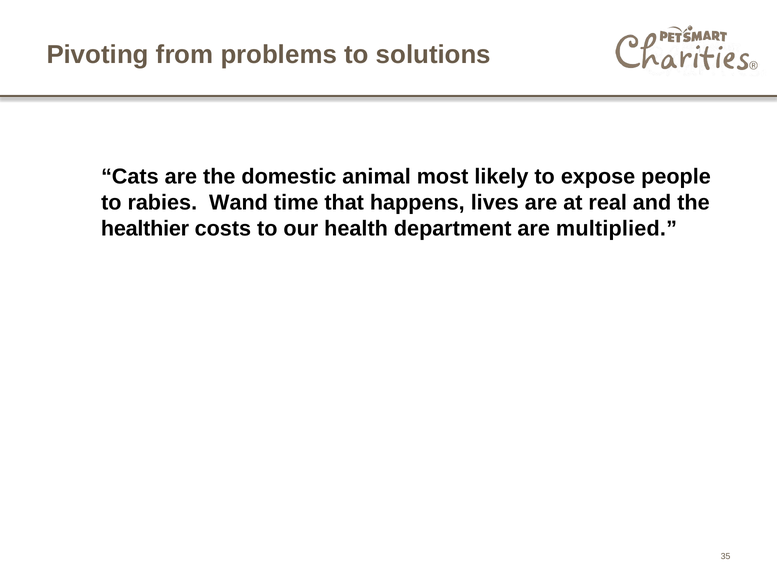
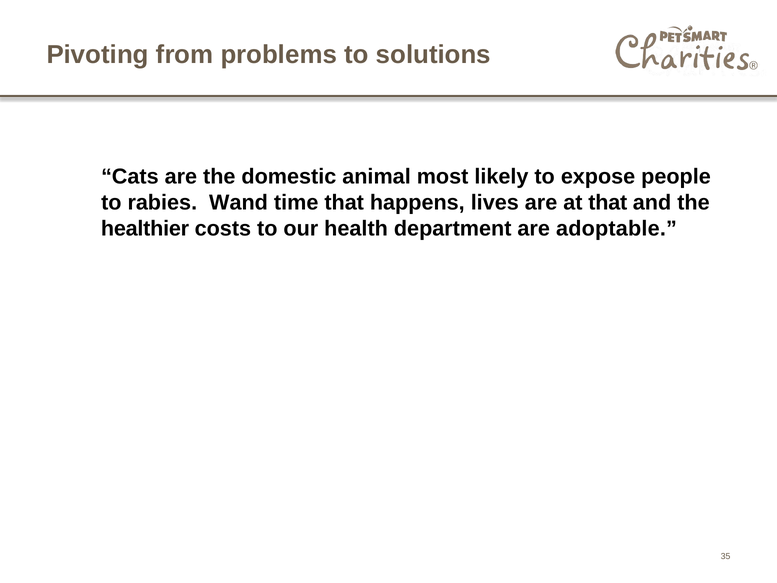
at real: real -> that
multiplied: multiplied -> adoptable
